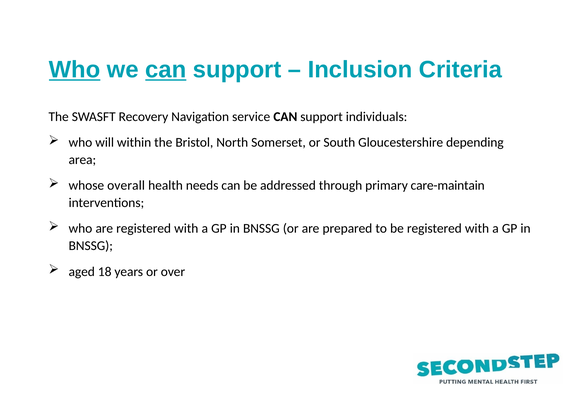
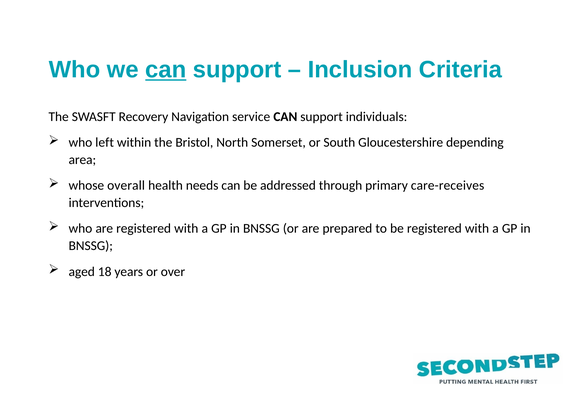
Who at (75, 70) underline: present -> none
will: will -> left
care-maintain: care-maintain -> care-receives
